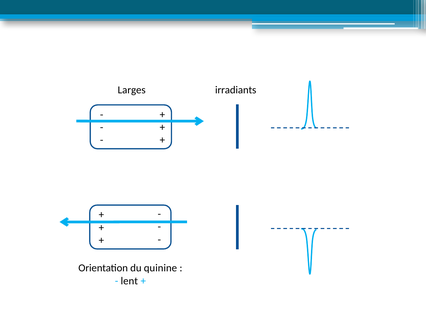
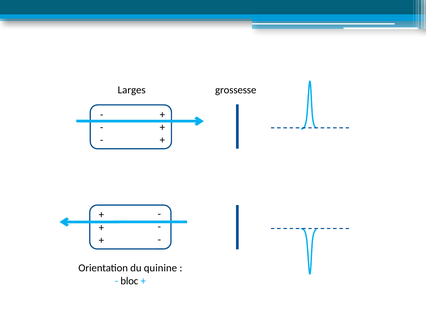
irradiants: irradiants -> grossesse
lent: lent -> bloc
